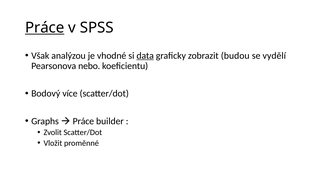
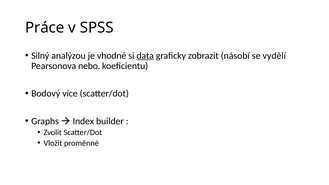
Práce at (45, 28) underline: present -> none
Však: Však -> Silný
budou: budou -> násobí
Práce at (83, 121): Práce -> Index
